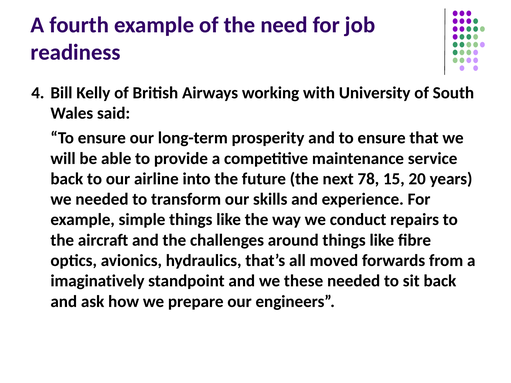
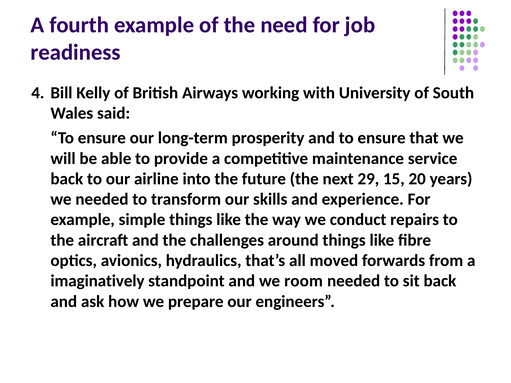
78: 78 -> 29
these: these -> room
